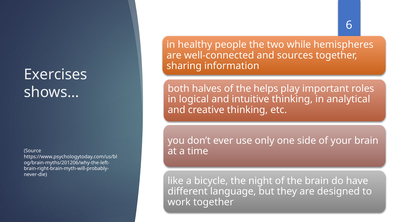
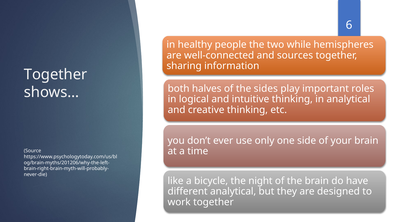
Exercises at (56, 75): Exercises -> Together
helps: helps -> sides
different language: language -> analytical
